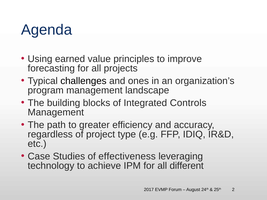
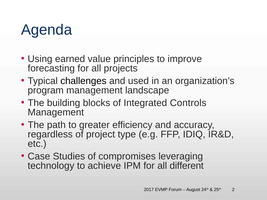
ones: ones -> used
effectiveness: effectiveness -> compromises
